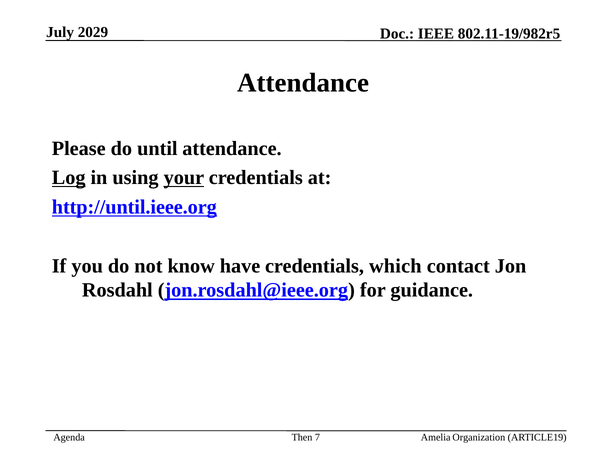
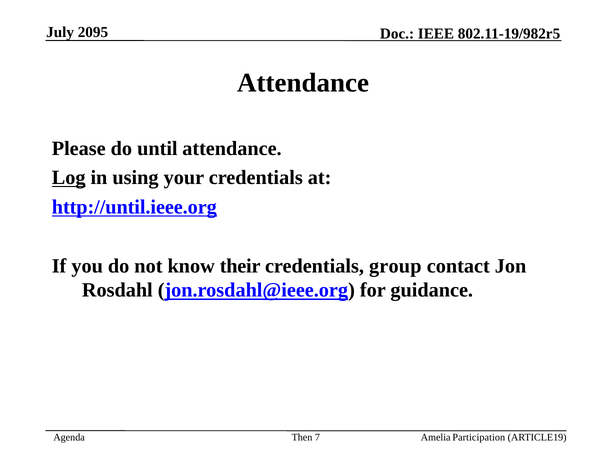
2029: 2029 -> 2095
your underline: present -> none
have: have -> their
which: which -> group
Organization: Organization -> Participation
